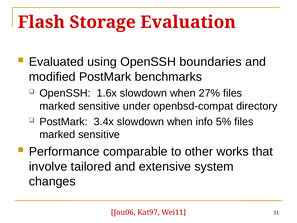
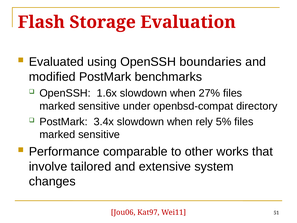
info: info -> rely
